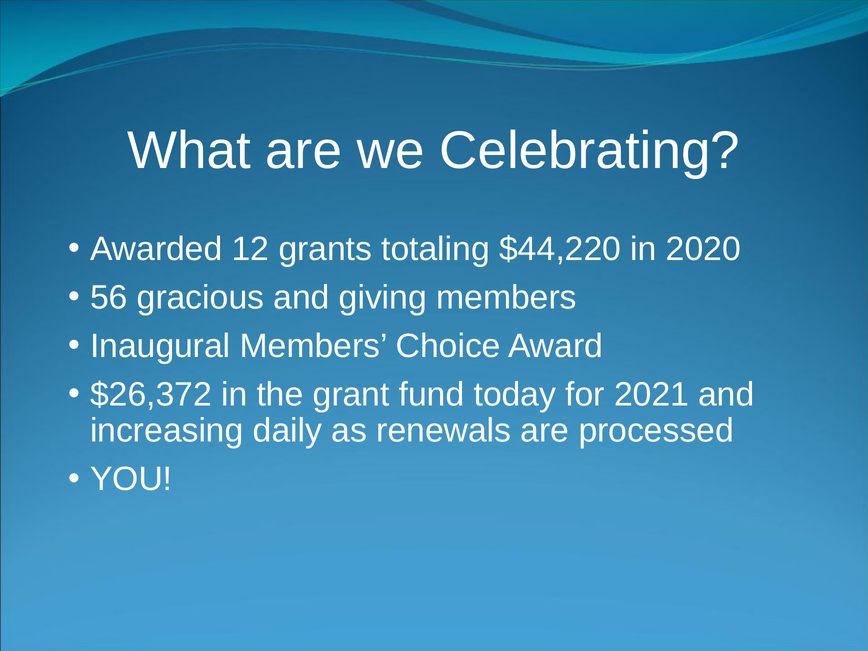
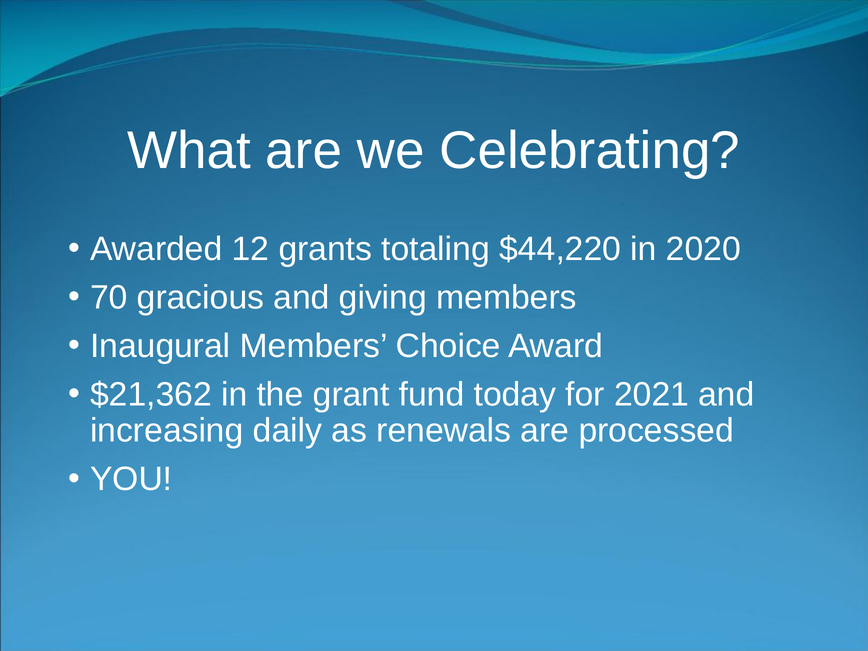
56: 56 -> 70
$26,372: $26,372 -> $21,362
